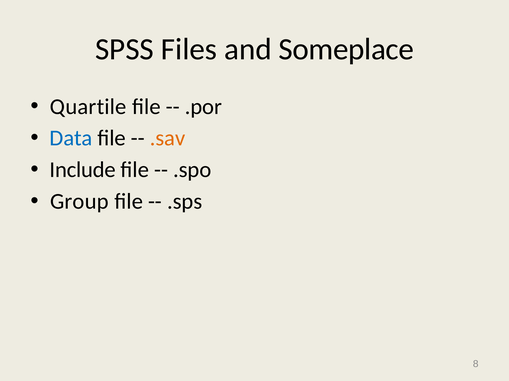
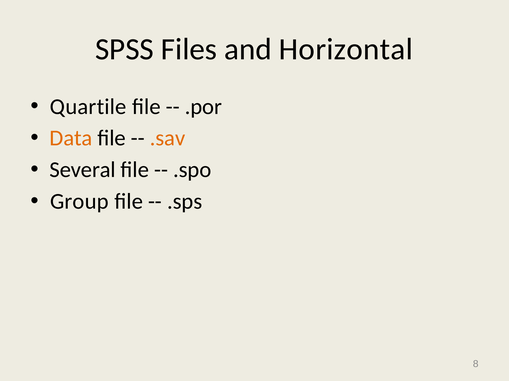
Someplace: Someplace -> Horizontal
Data colour: blue -> orange
Include: Include -> Several
